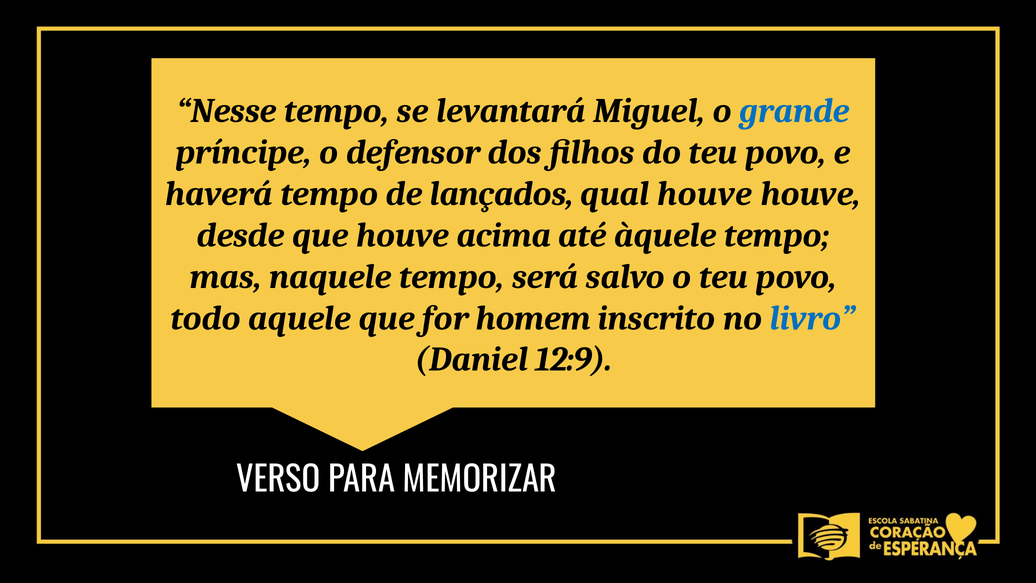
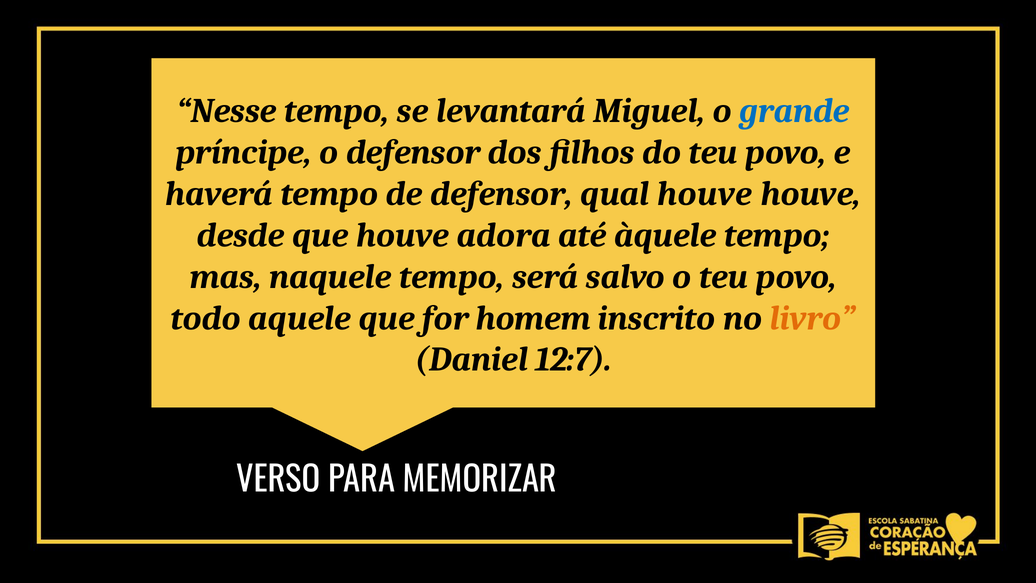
de lançados: lançados -> defensor
acima: acima -> adora
livro colour: blue -> orange
12:9: 12:9 -> 12:7
